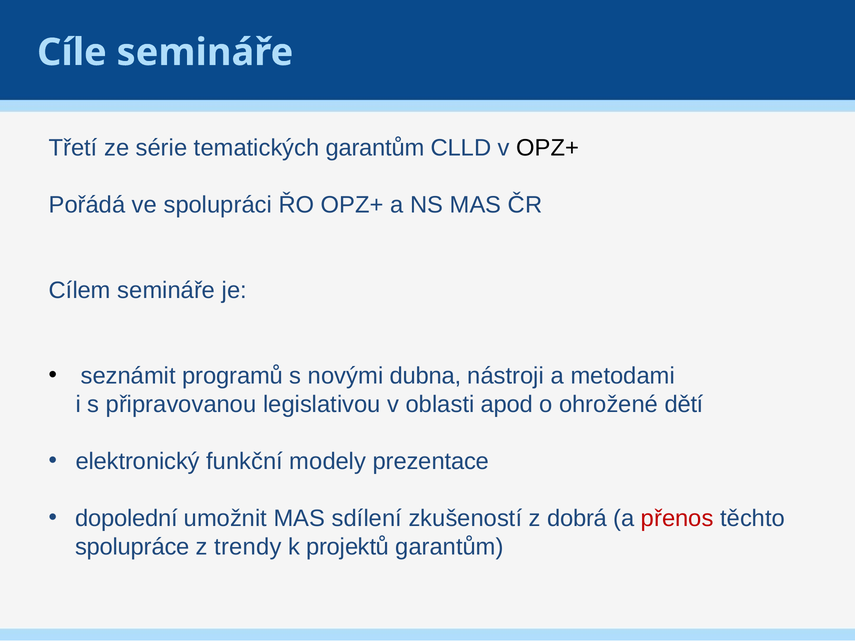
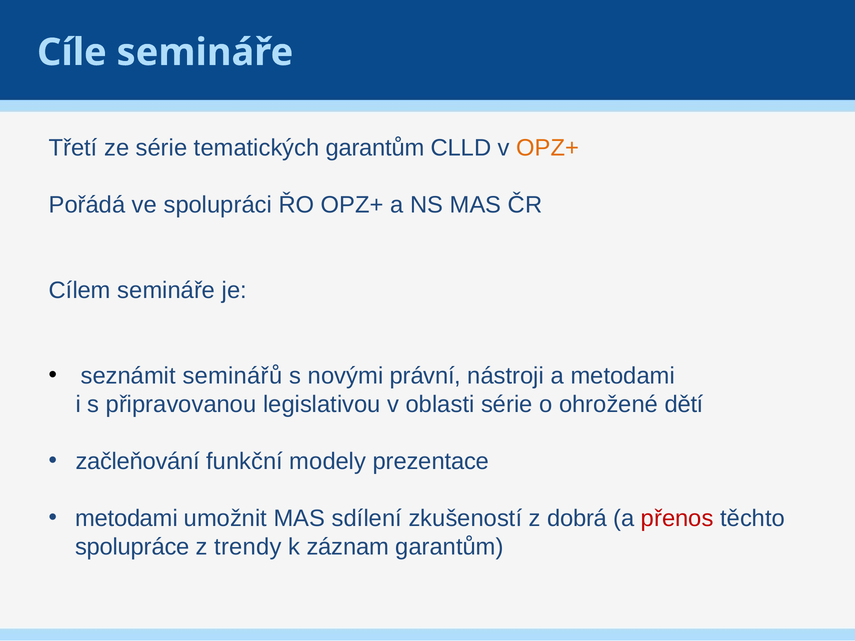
OPZ+ at (548, 148) colour: black -> orange
programů: programů -> seminářů
dubna: dubna -> právní
oblasti apod: apod -> série
elektronický: elektronický -> začleňování
dopolední at (126, 519): dopolední -> metodami
projektů: projektů -> záznam
